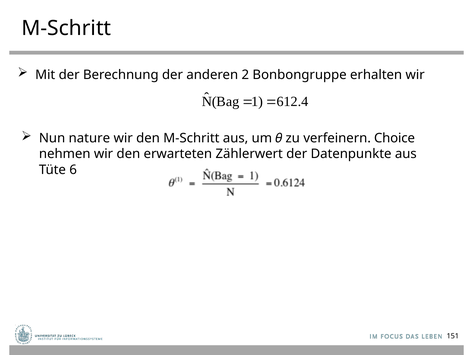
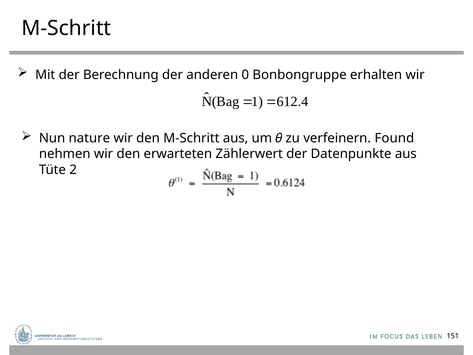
2: 2 -> 0
Choice: Choice -> Found
6: 6 -> 2
